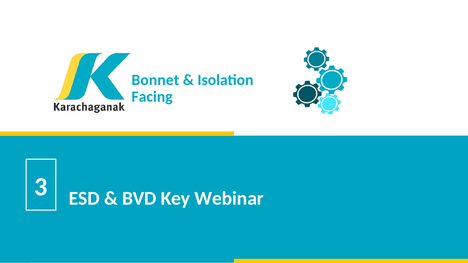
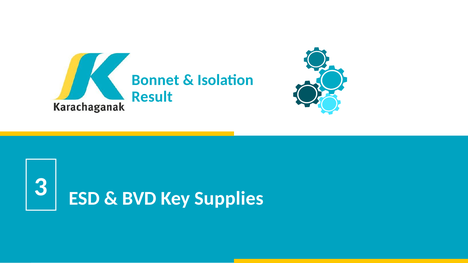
Facing: Facing -> Result
Webinar: Webinar -> Supplies
